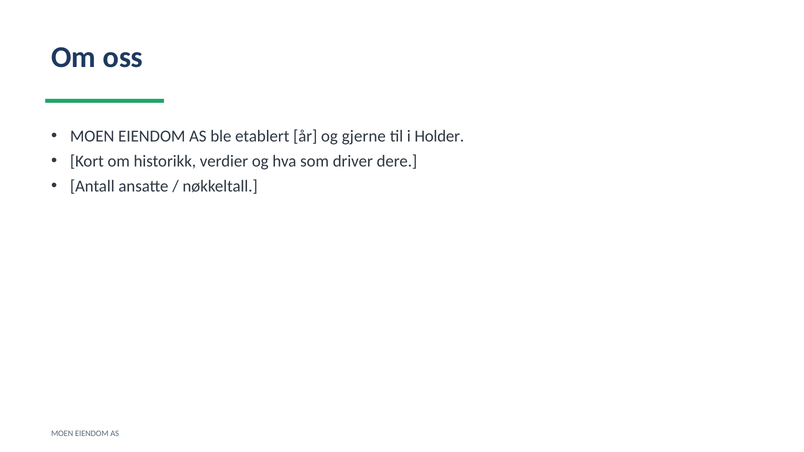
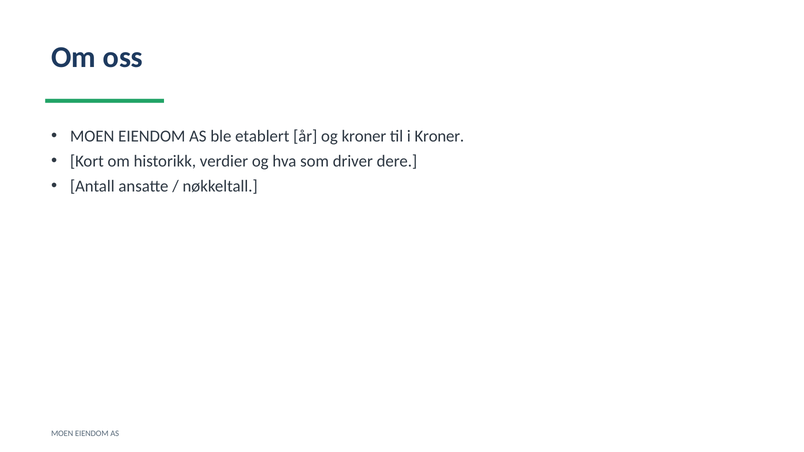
og gjerne: gjerne -> kroner
i Holder: Holder -> Kroner
